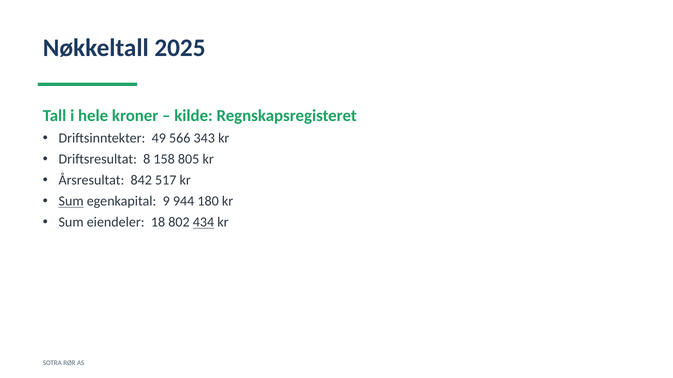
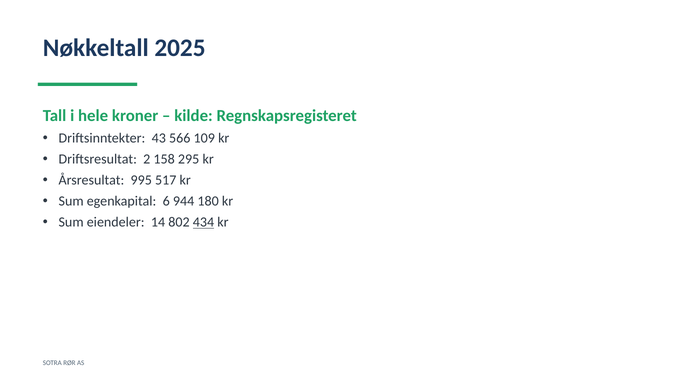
49: 49 -> 43
343: 343 -> 109
8: 8 -> 2
805: 805 -> 295
842: 842 -> 995
Sum at (71, 202) underline: present -> none
9: 9 -> 6
18: 18 -> 14
